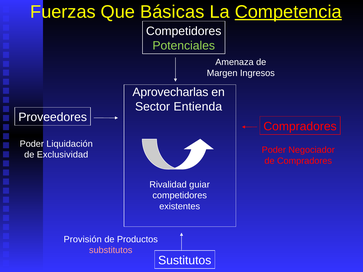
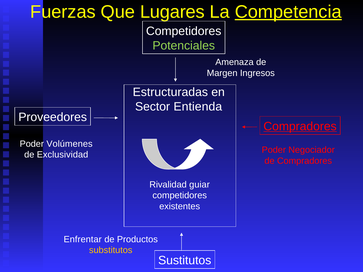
Básicas: Básicas -> Lugares
Aprovecharlas: Aprovecharlas -> Estructuradas
Compradores at (300, 126) underline: none -> present
Liquidación: Liquidación -> Volúmenes
Provisión: Provisión -> Enfrentar
substitutos colour: pink -> yellow
